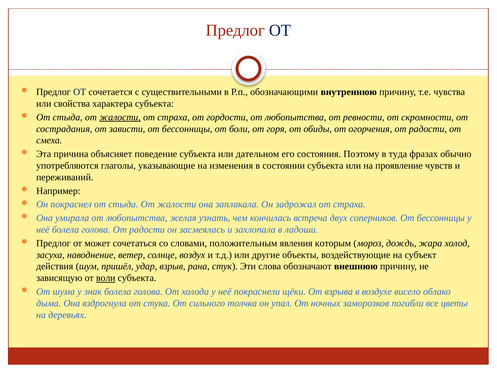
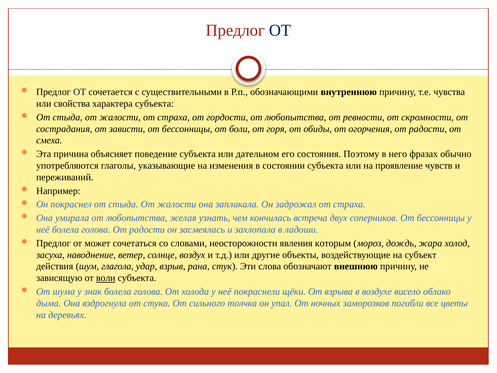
жалости at (120, 117) underline: present -> none
туда: туда -> него
положительным: положительным -> неосторожности
пришёл: пришёл -> глагола
